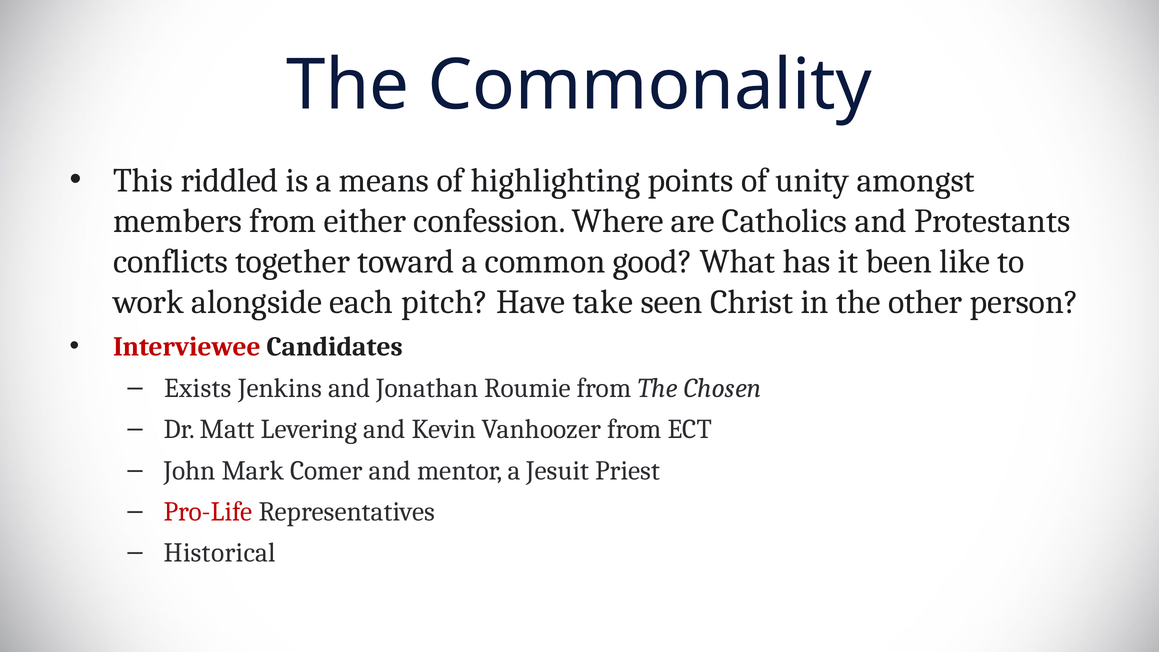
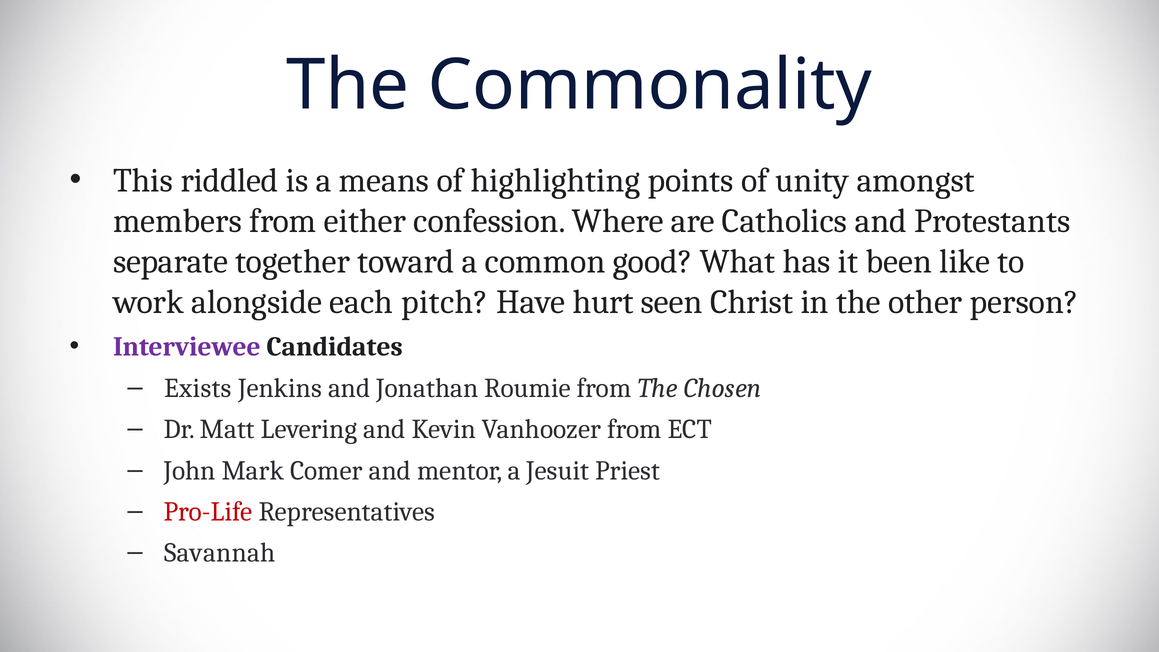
conflicts: conflicts -> separate
take: take -> hurt
Interviewee colour: red -> purple
Historical: Historical -> Savannah
